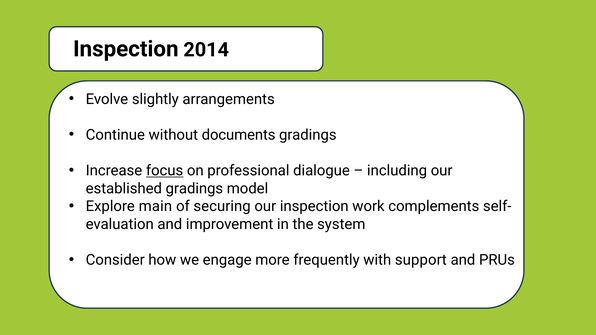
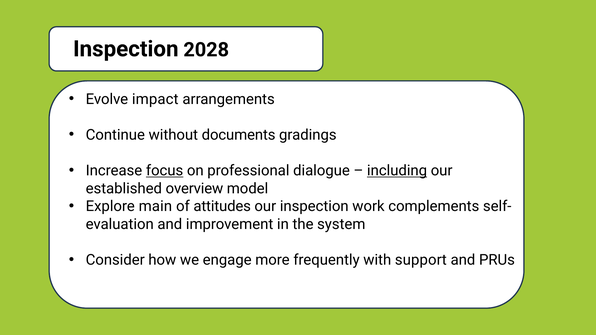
2014: 2014 -> 2028
slightly: slightly -> impact
including underline: none -> present
established gradings: gradings -> overview
securing: securing -> attitudes
